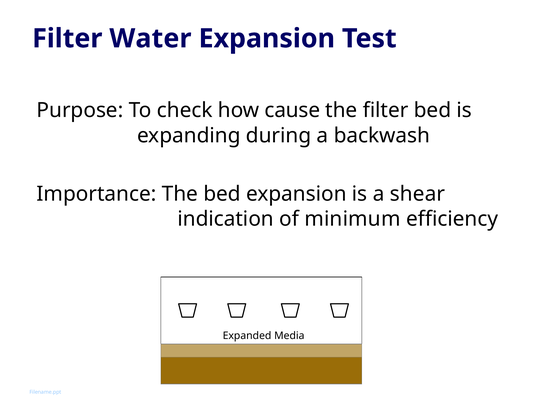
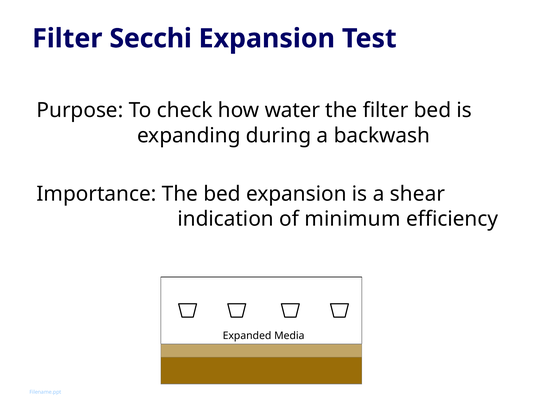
Water: Water -> Secchi
cause: cause -> water
